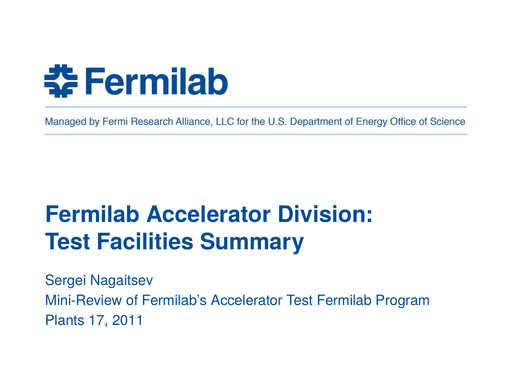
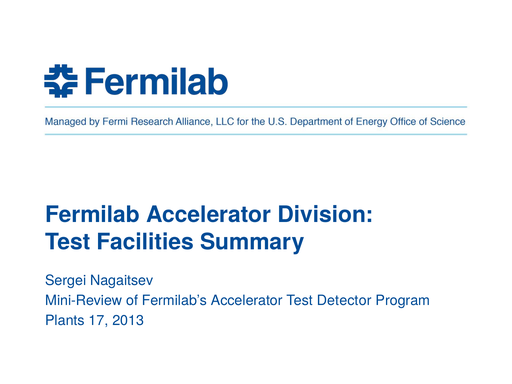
Test Fermilab: Fermilab -> Detector
2011: 2011 -> 2013
